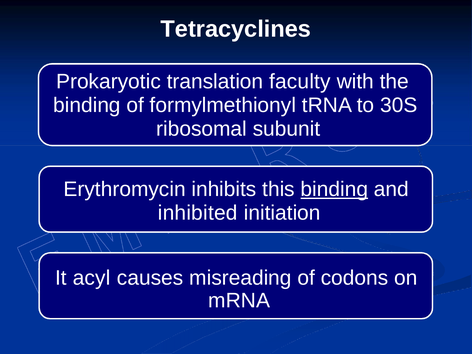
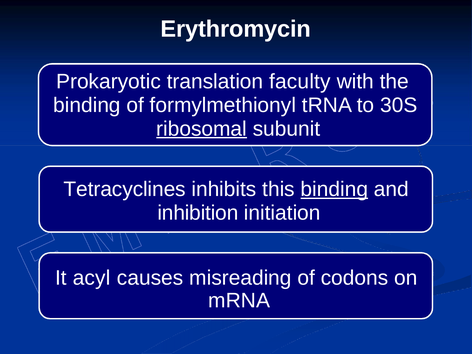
Tetracyclines: Tetracyclines -> Erythromycin
ribosomal underline: none -> present
Erythromycin: Erythromycin -> Tetracyclines
inhibited: inhibited -> inhibition
